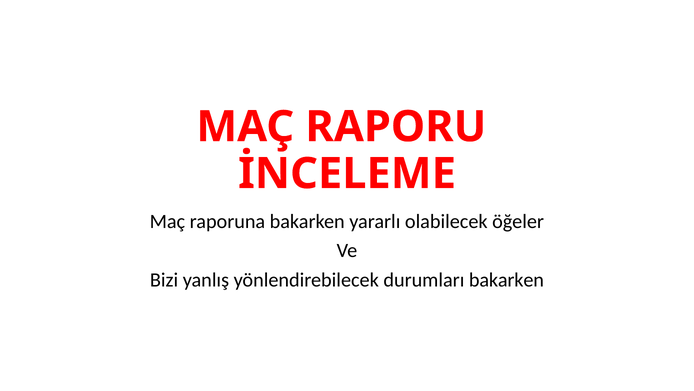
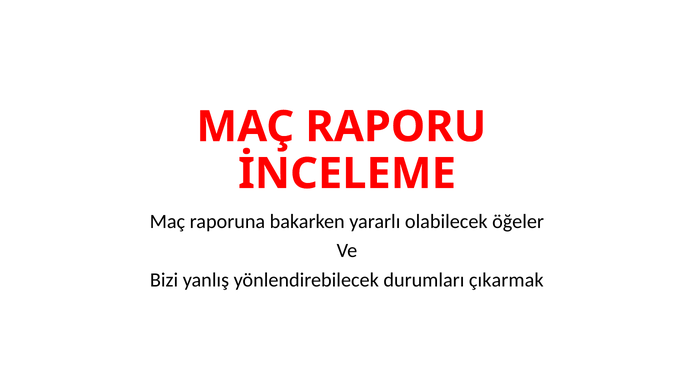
durumları bakarken: bakarken -> çıkarmak
